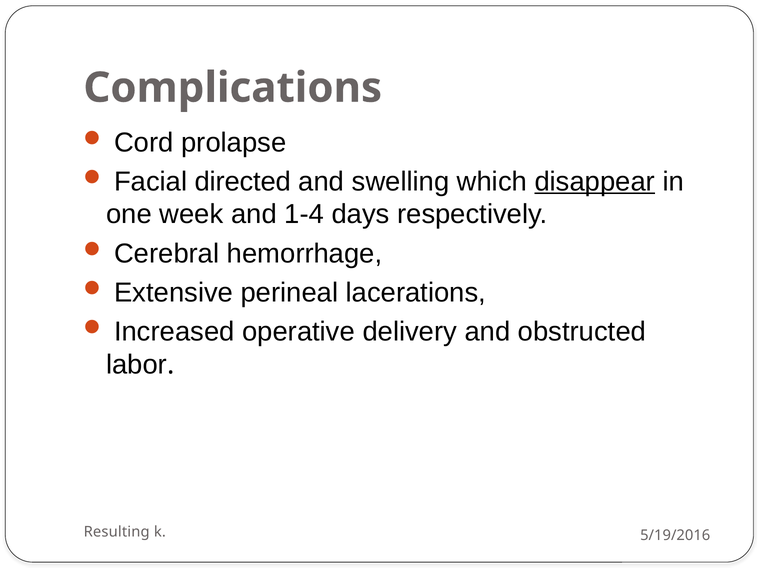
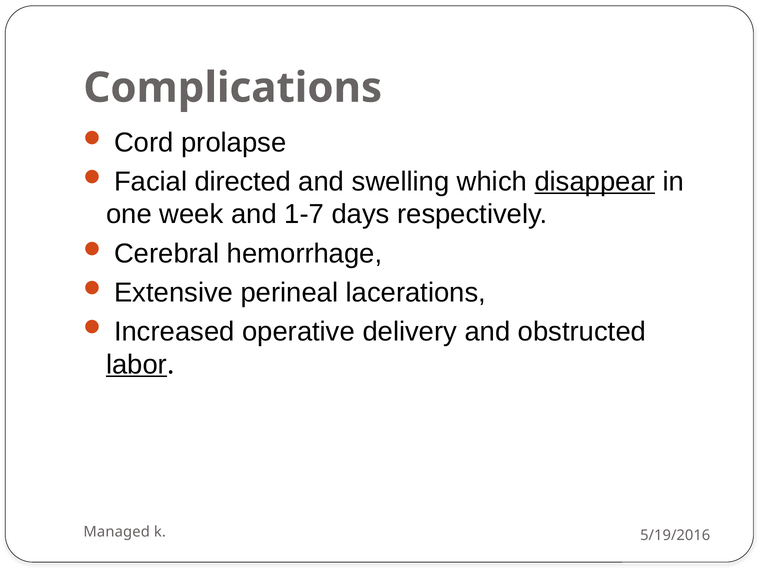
1-4: 1-4 -> 1-7
labor underline: none -> present
Resulting: Resulting -> Managed
